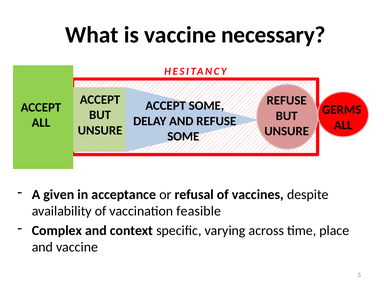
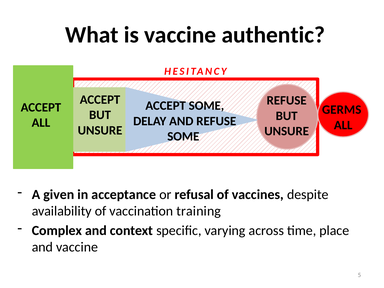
necessary: necessary -> authentic
feasible: feasible -> training
